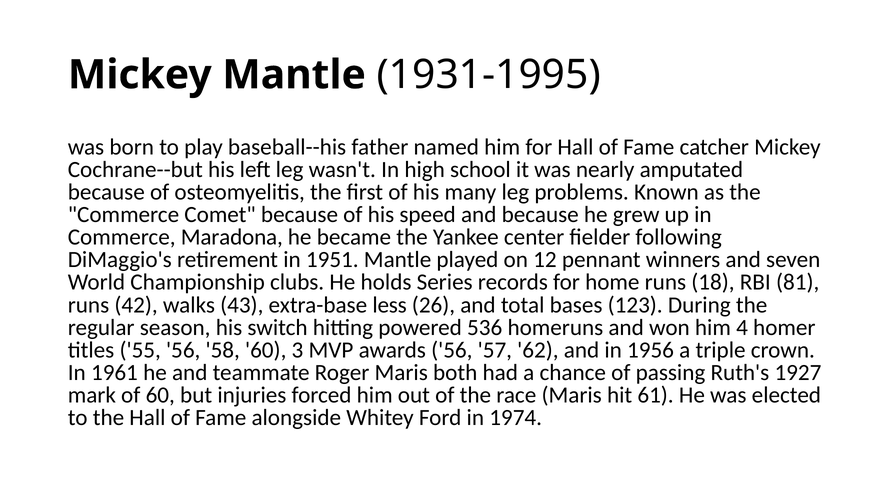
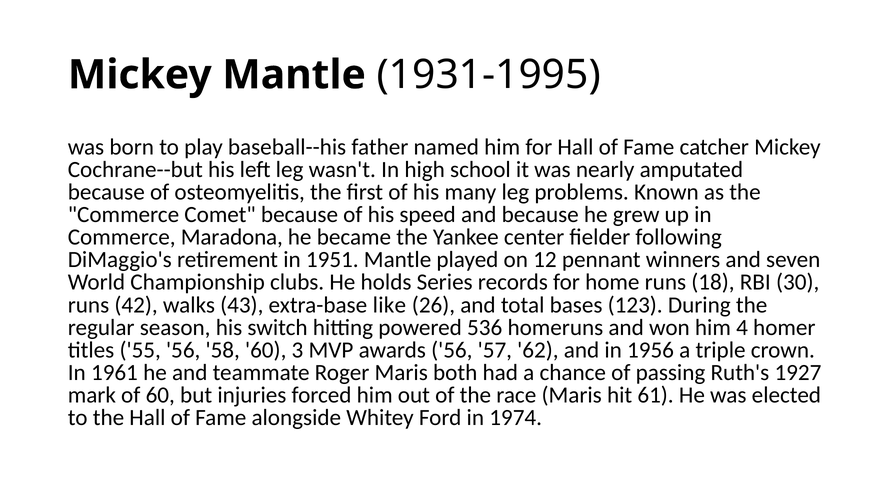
81: 81 -> 30
less: less -> like
